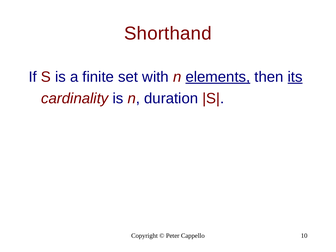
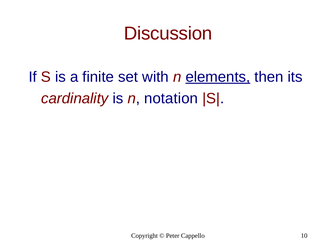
Shorthand: Shorthand -> Discussion
its underline: present -> none
duration: duration -> notation
